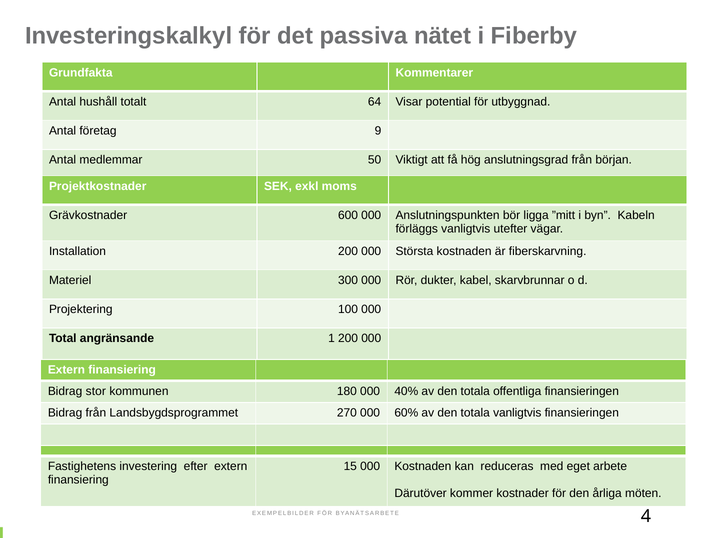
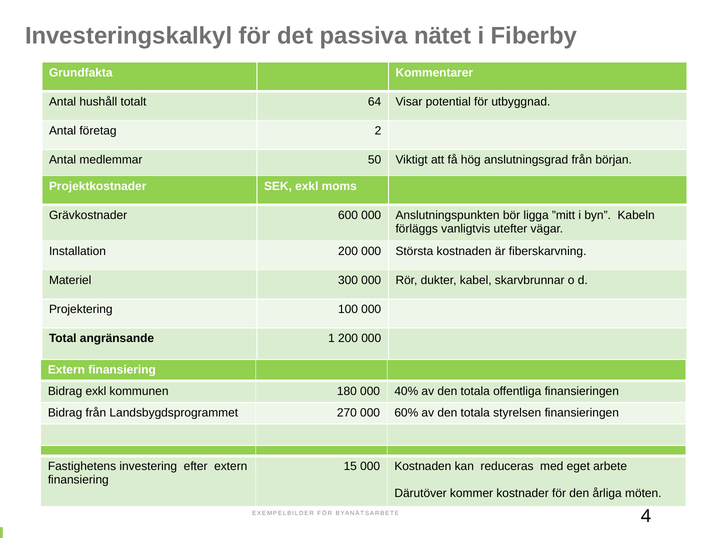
9: 9 -> 2
Bidrag stor: stor -> exkl
totala vanligtvis: vanligtvis -> styrelsen
